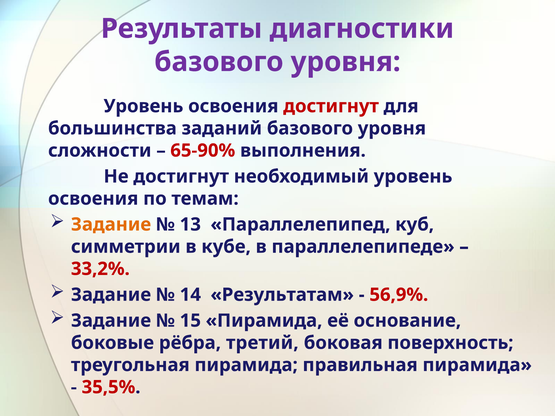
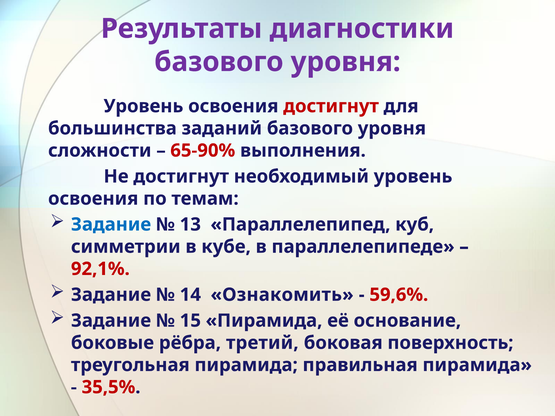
Задание at (111, 225) colour: orange -> blue
33,2%: 33,2% -> 92,1%
Результатам: Результатам -> Ознакомить
56,9%: 56,9% -> 59,6%
